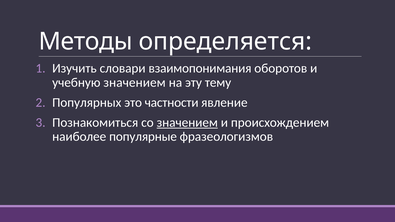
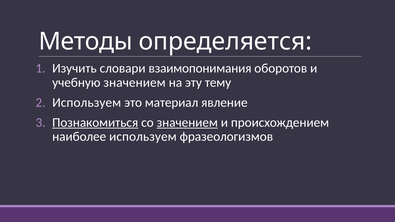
Популярных at (87, 103): Популярных -> Используем
частности: частности -> материал
Познакомиться underline: none -> present
наиболее популярные: популярные -> используем
